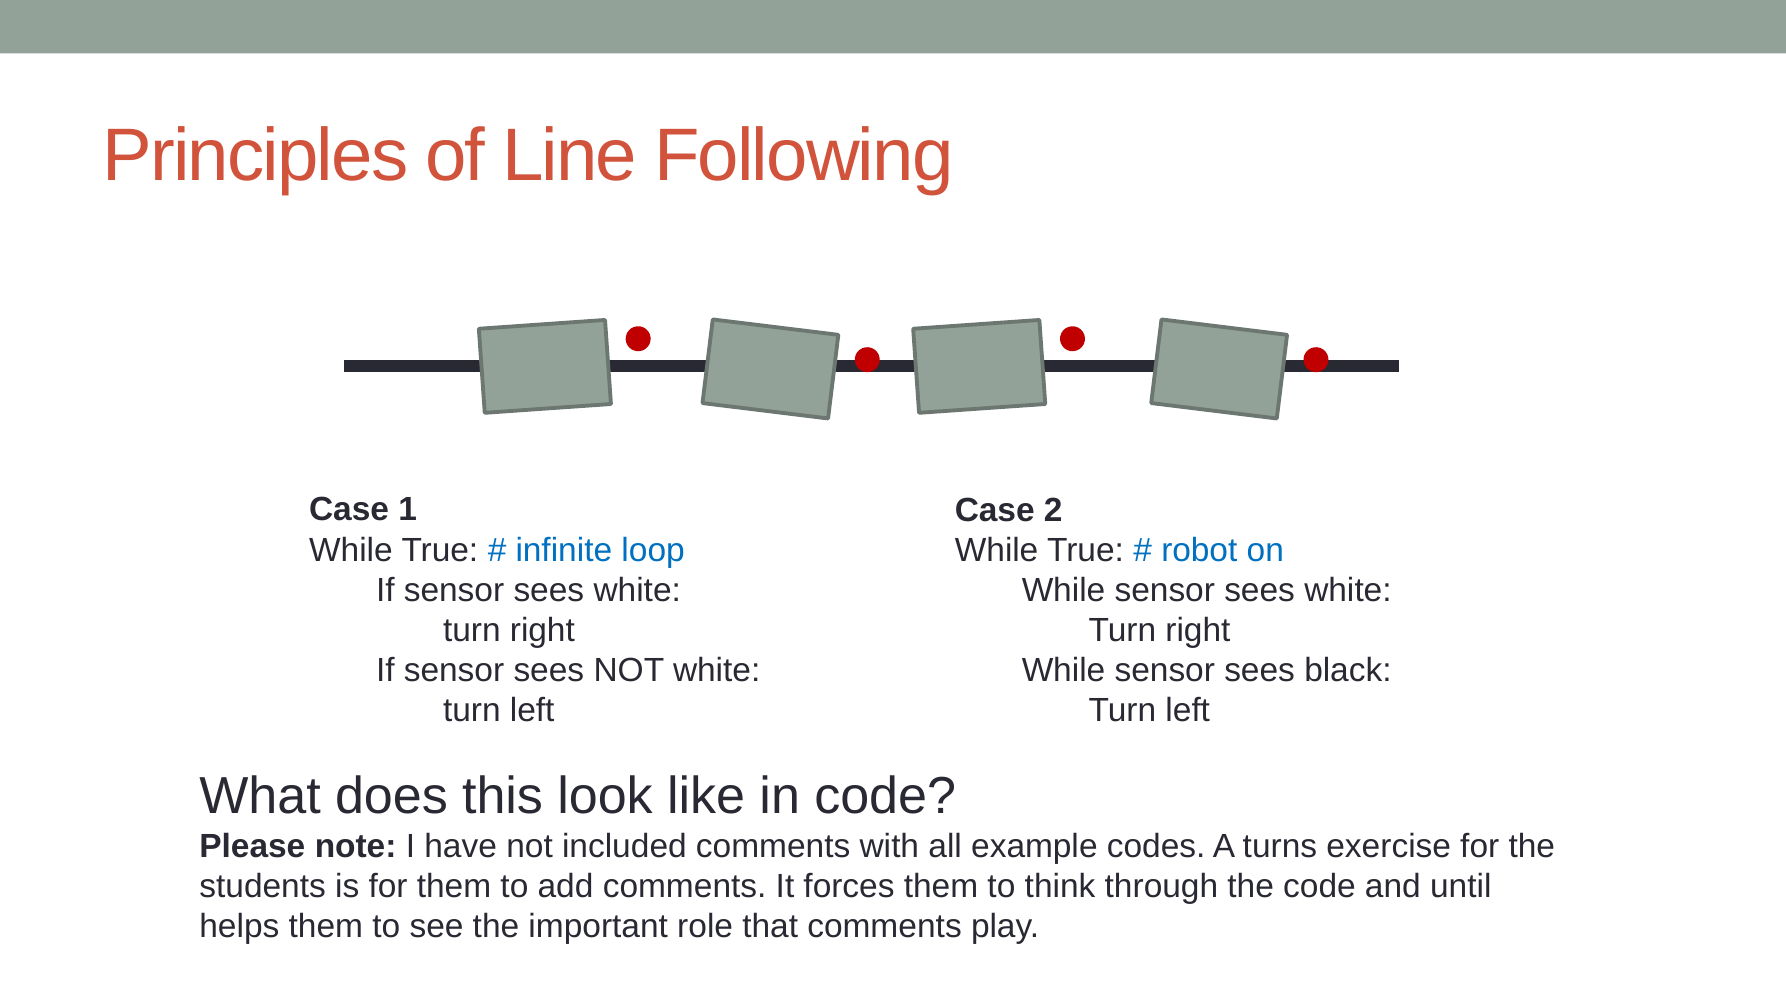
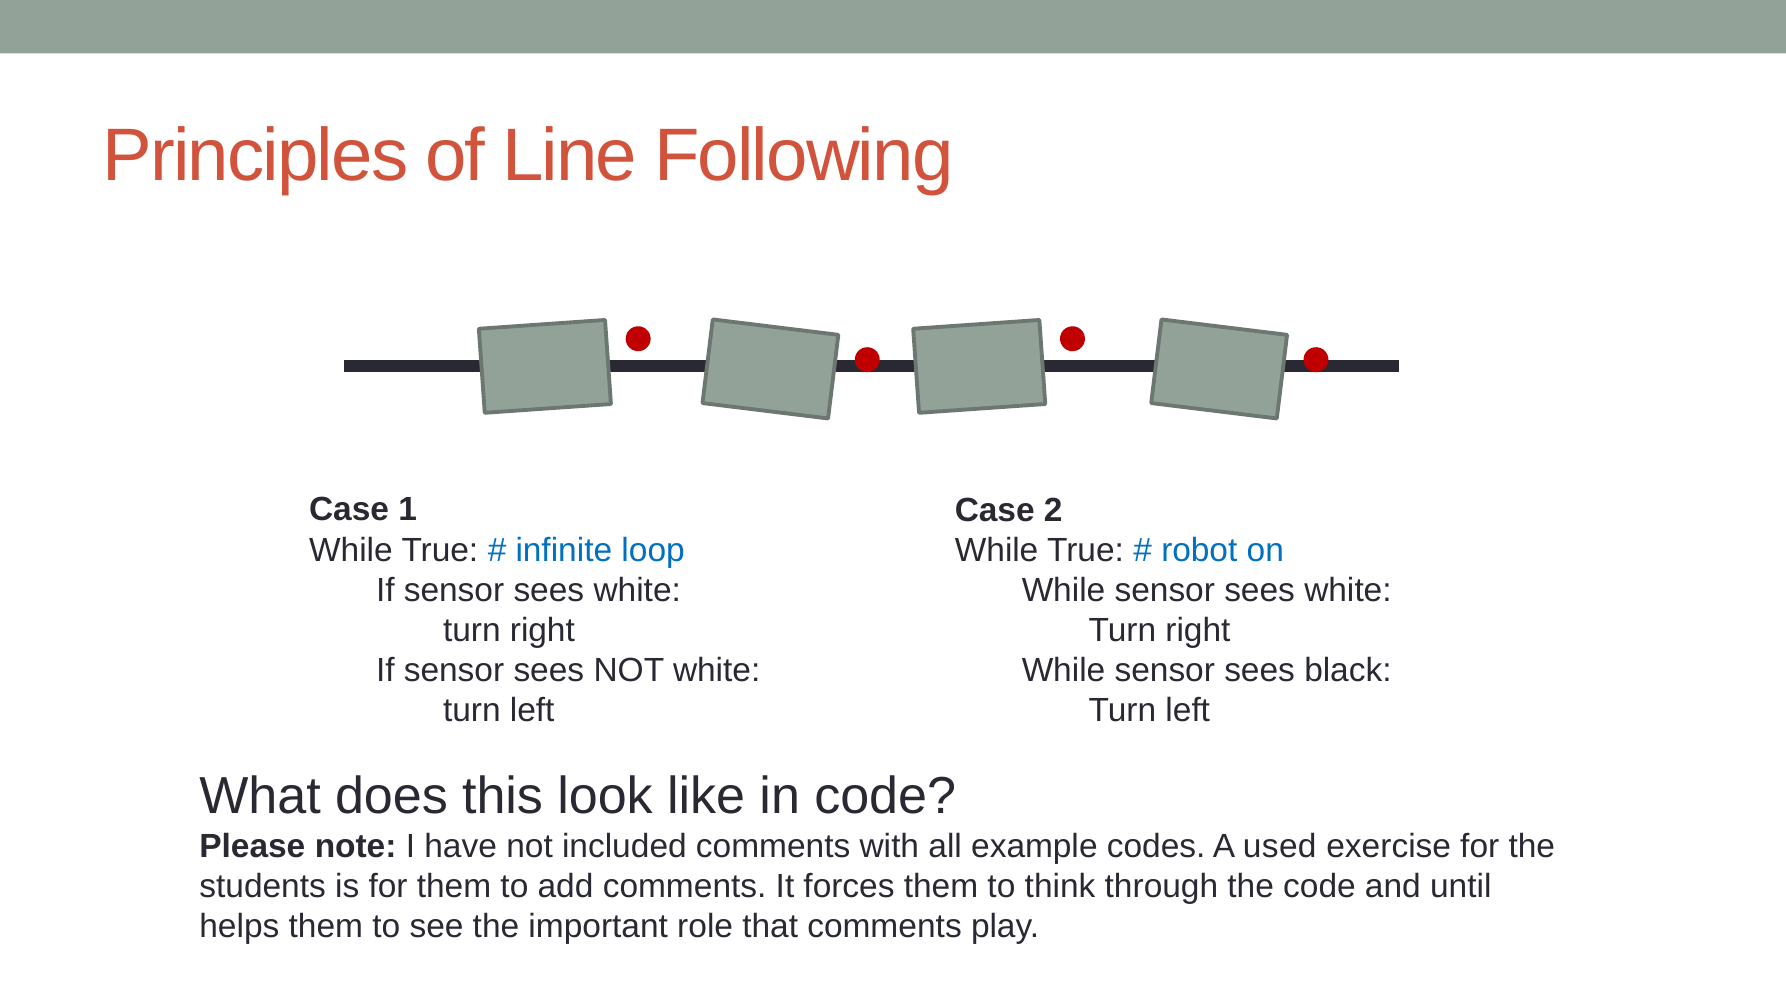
turns: turns -> used
